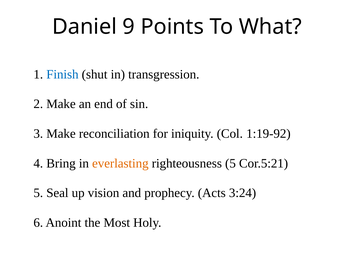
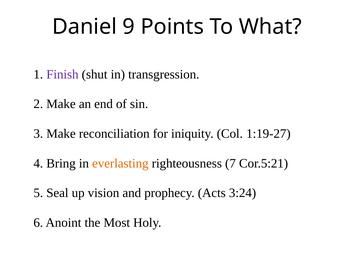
Finish colour: blue -> purple
1:19-92: 1:19-92 -> 1:19-27
righteousness 5: 5 -> 7
